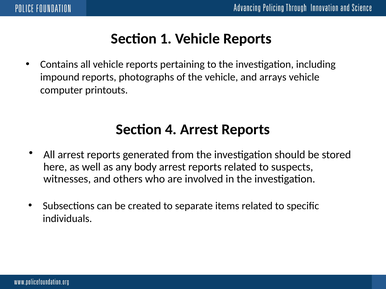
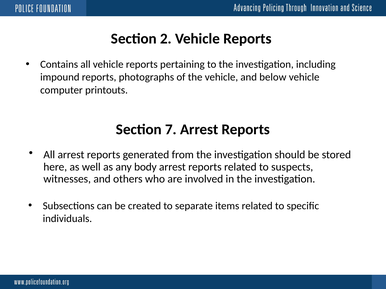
1: 1 -> 2
arrays: arrays -> below
4: 4 -> 7
